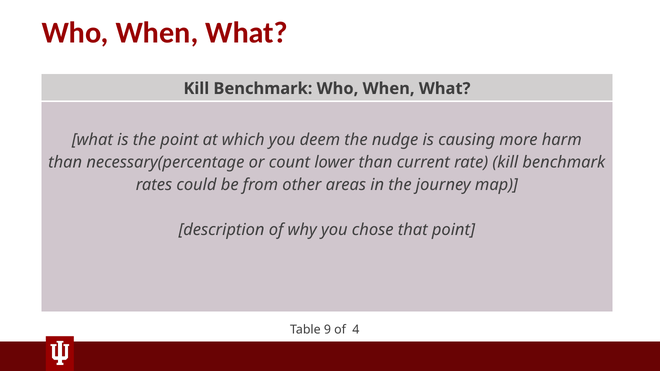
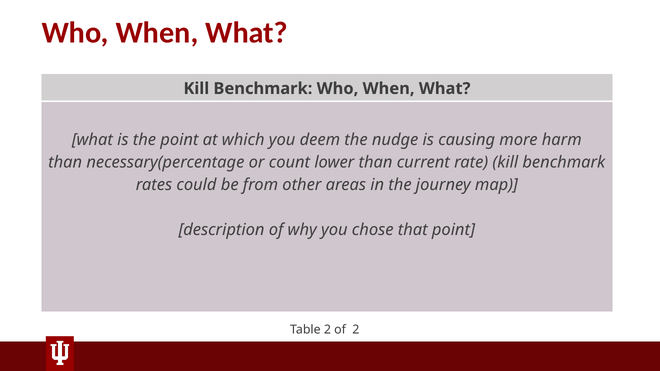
Table 9: 9 -> 2
of 4: 4 -> 2
